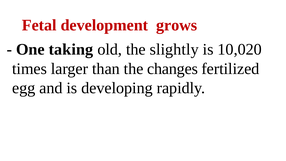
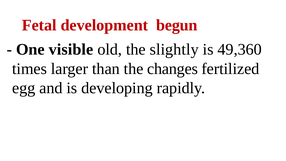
grows: grows -> begun
taking: taking -> visible
10,020: 10,020 -> 49,360
